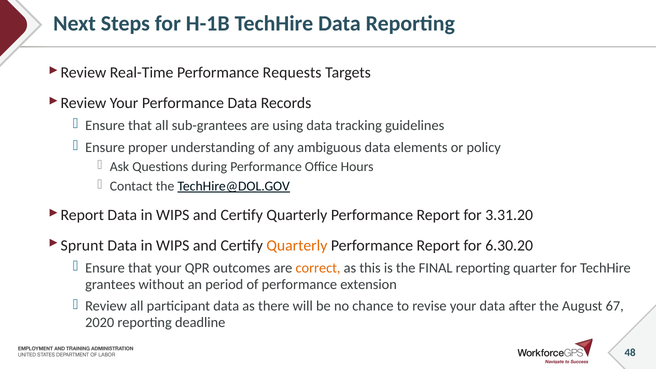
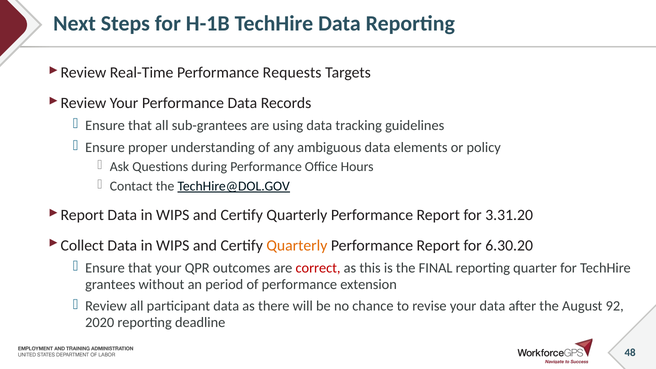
Sprunt: Sprunt -> Collect
correct colour: orange -> red
67: 67 -> 92
